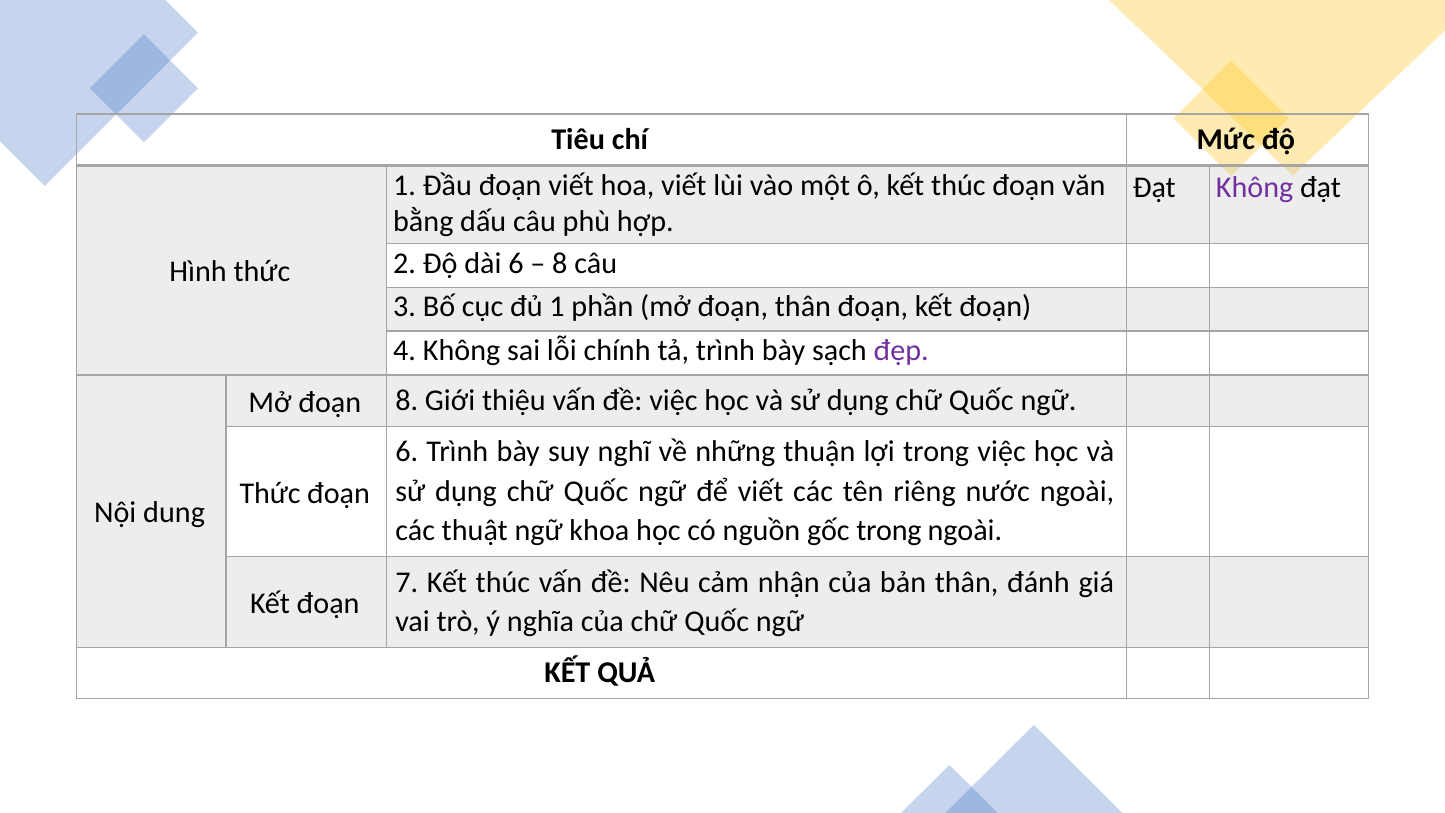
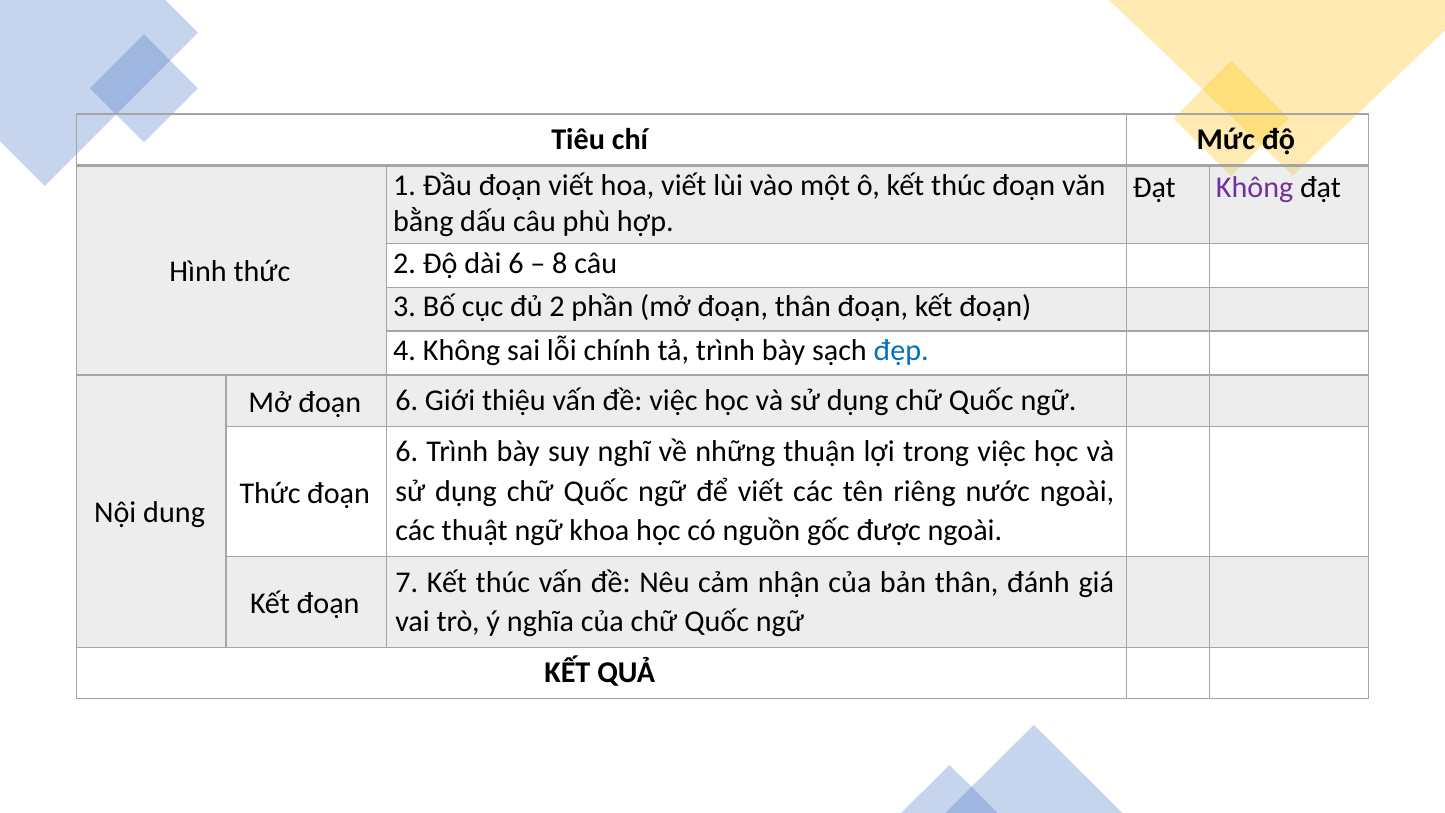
đủ 1: 1 -> 2
đẹp colour: purple -> blue
Mở đoạn 8: 8 -> 6
gốc trong: trong -> được
